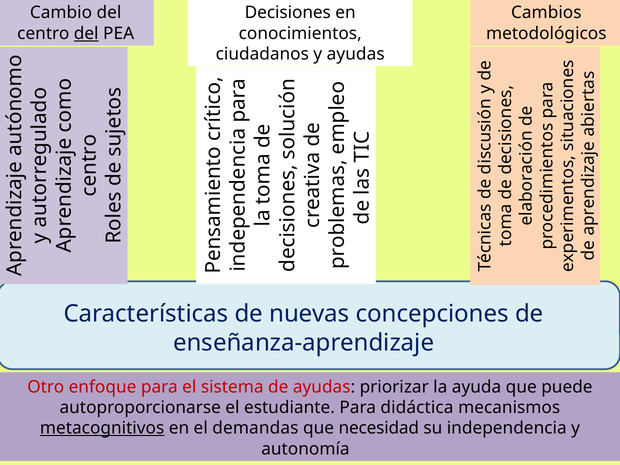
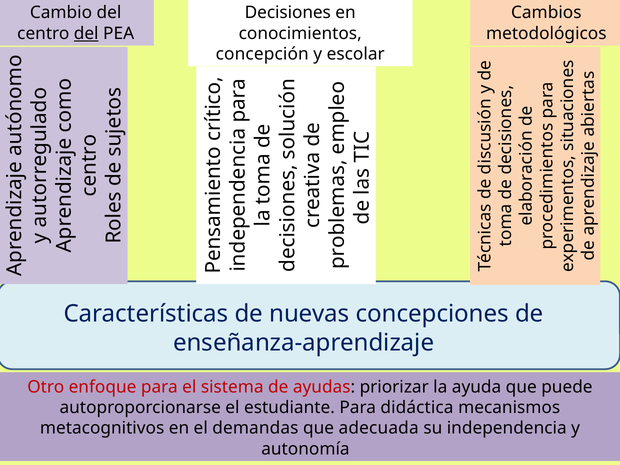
ciudadanos: ciudadanos -> concepción
y ayudas: ayudas -> escolar
metacognitivos underline: present -> none
necesidad: necesidad -> adecuada
